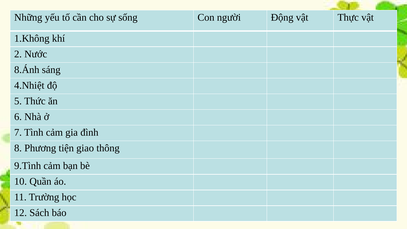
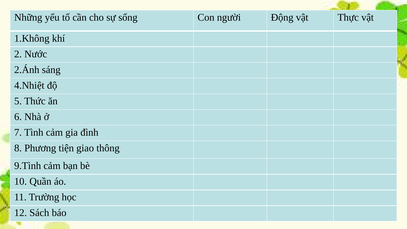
8.Ánh: 8.Ánh -> 2.Ánh
